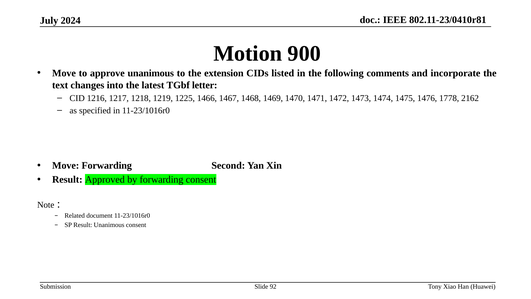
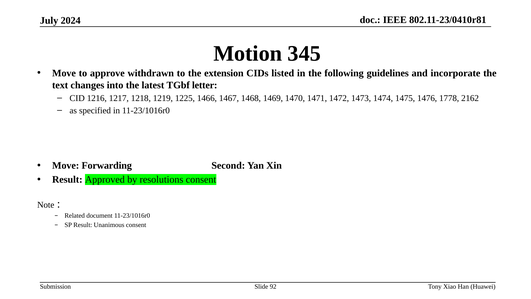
900: 900 -> 345
approve unanimous: unanimous -> withdrawn
comments: comments -> guidelines
by forwarding: forwarding -> resolutions
